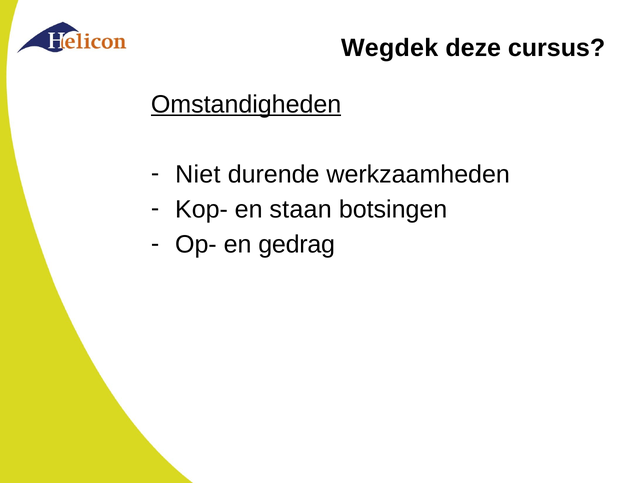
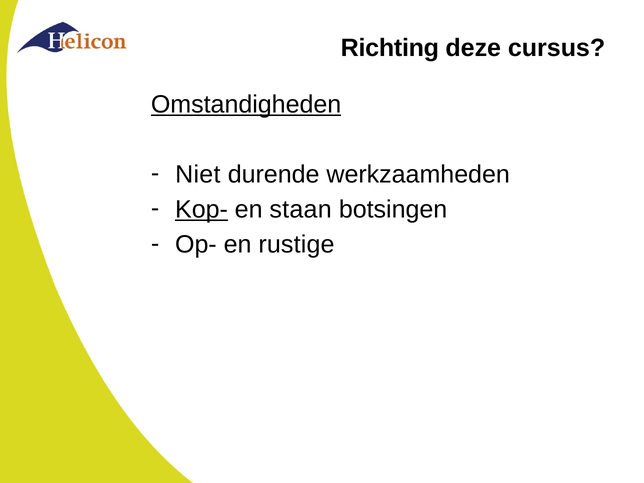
Wegdek: Wegdek -> Richting
Kop- underline: none -> present
gedrag: gedrag -> rustige
